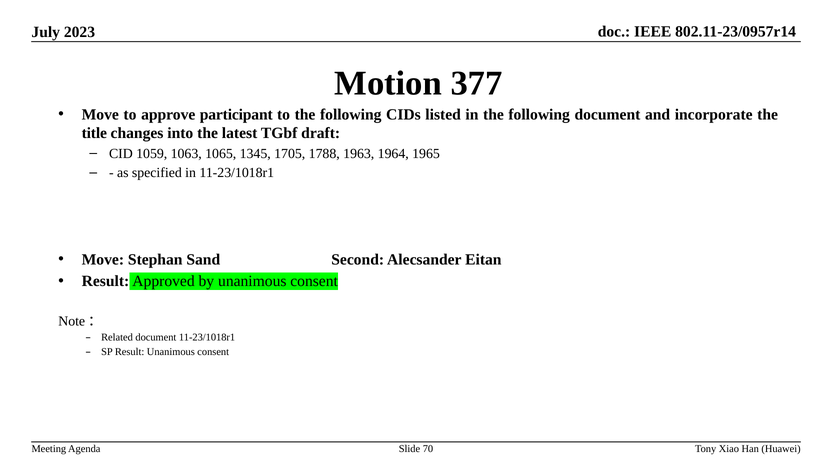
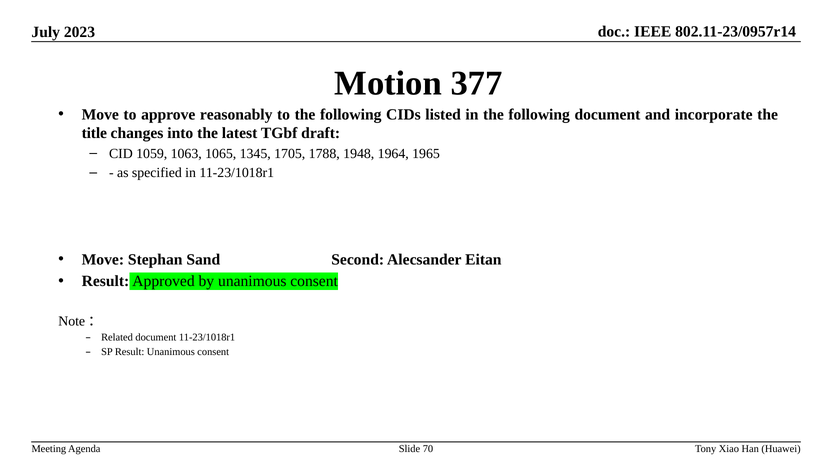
participant: participant -> reasonably
1963: 1963 -> 1948
